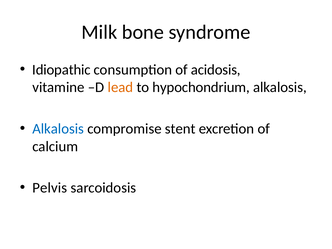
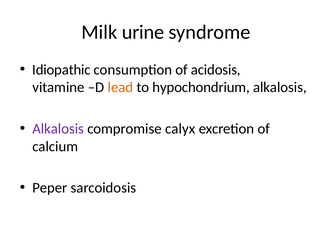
bone: bone -> urine
Alkalosis at (58, 129) colour: blue -> purple
stent: stent -> calyx
Pelvis: Pelvis -> Peper
